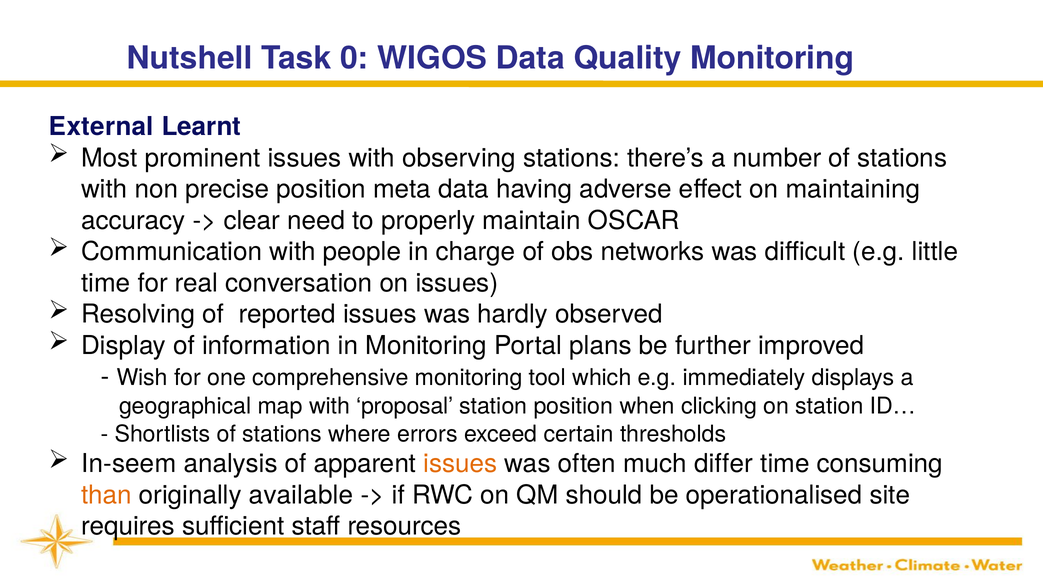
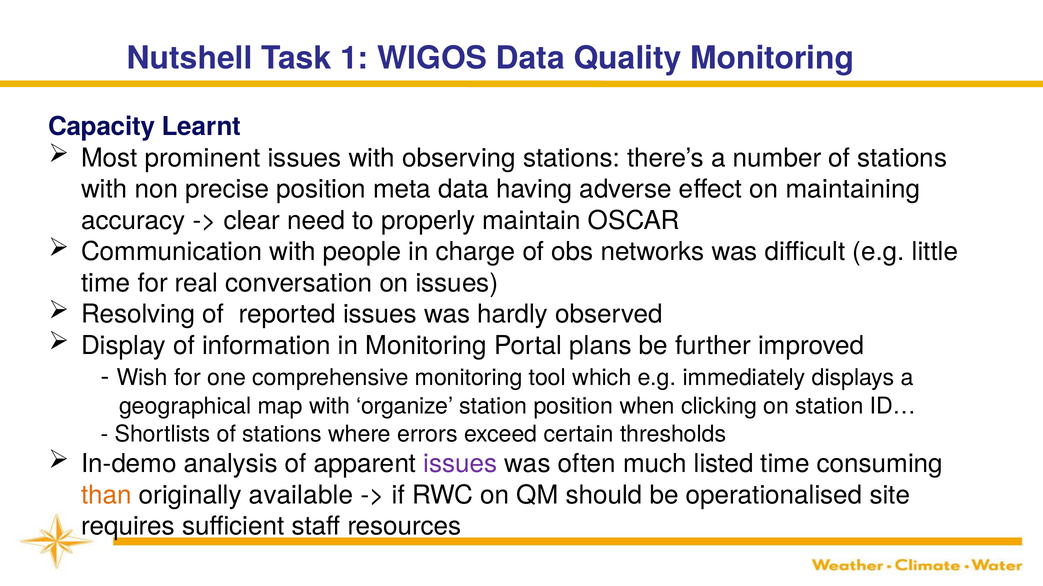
0: 0 -> 1
External: External -> Capacity
proposal: proposal -> organize
In-seem: In-seem -> In-demo
issues at (460, 464) colour: orange -> purple
differ: differ -> listed
